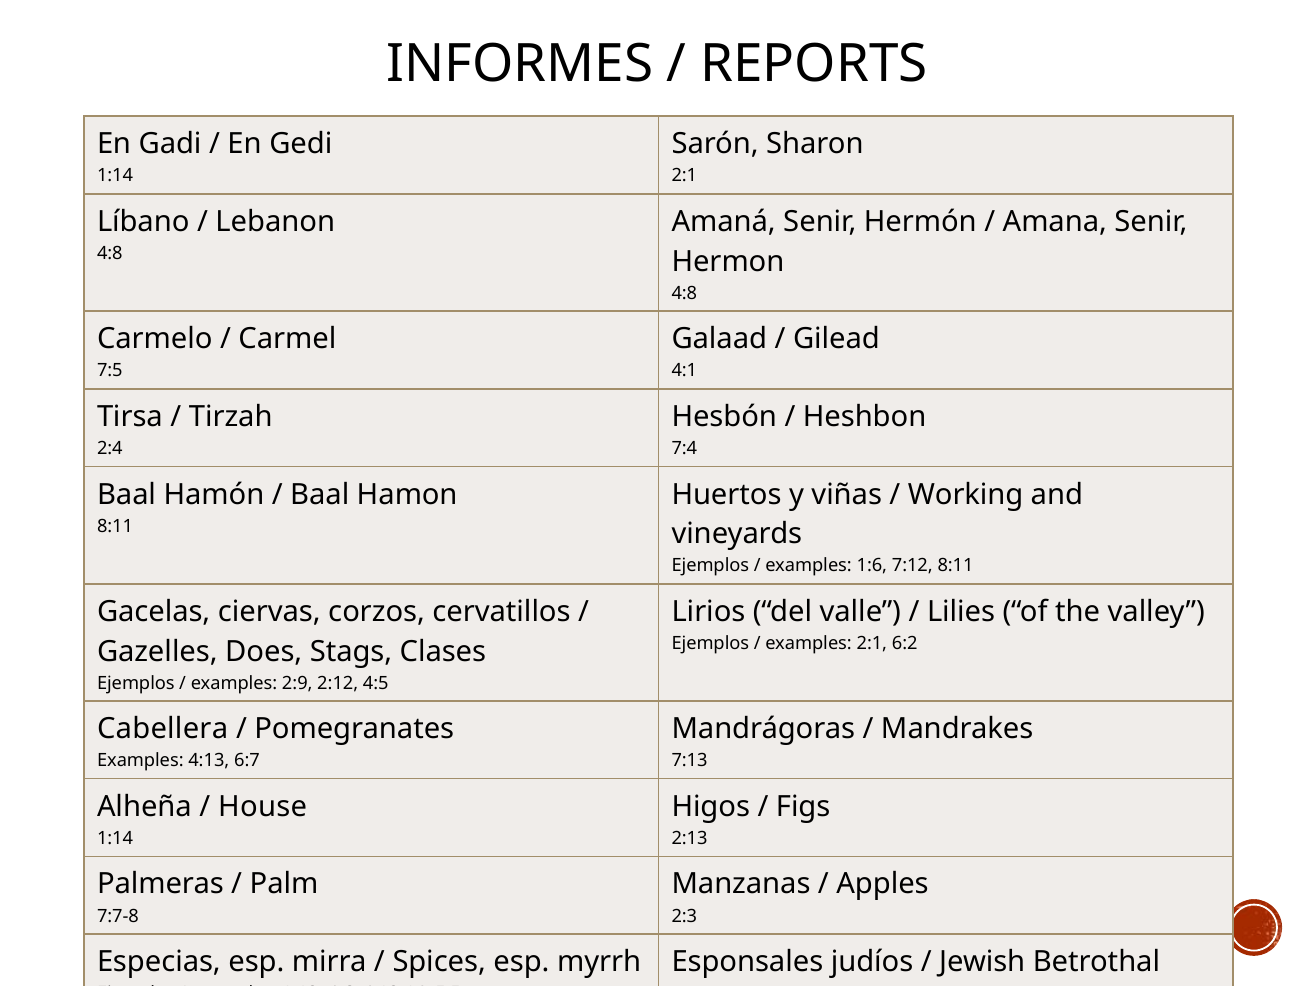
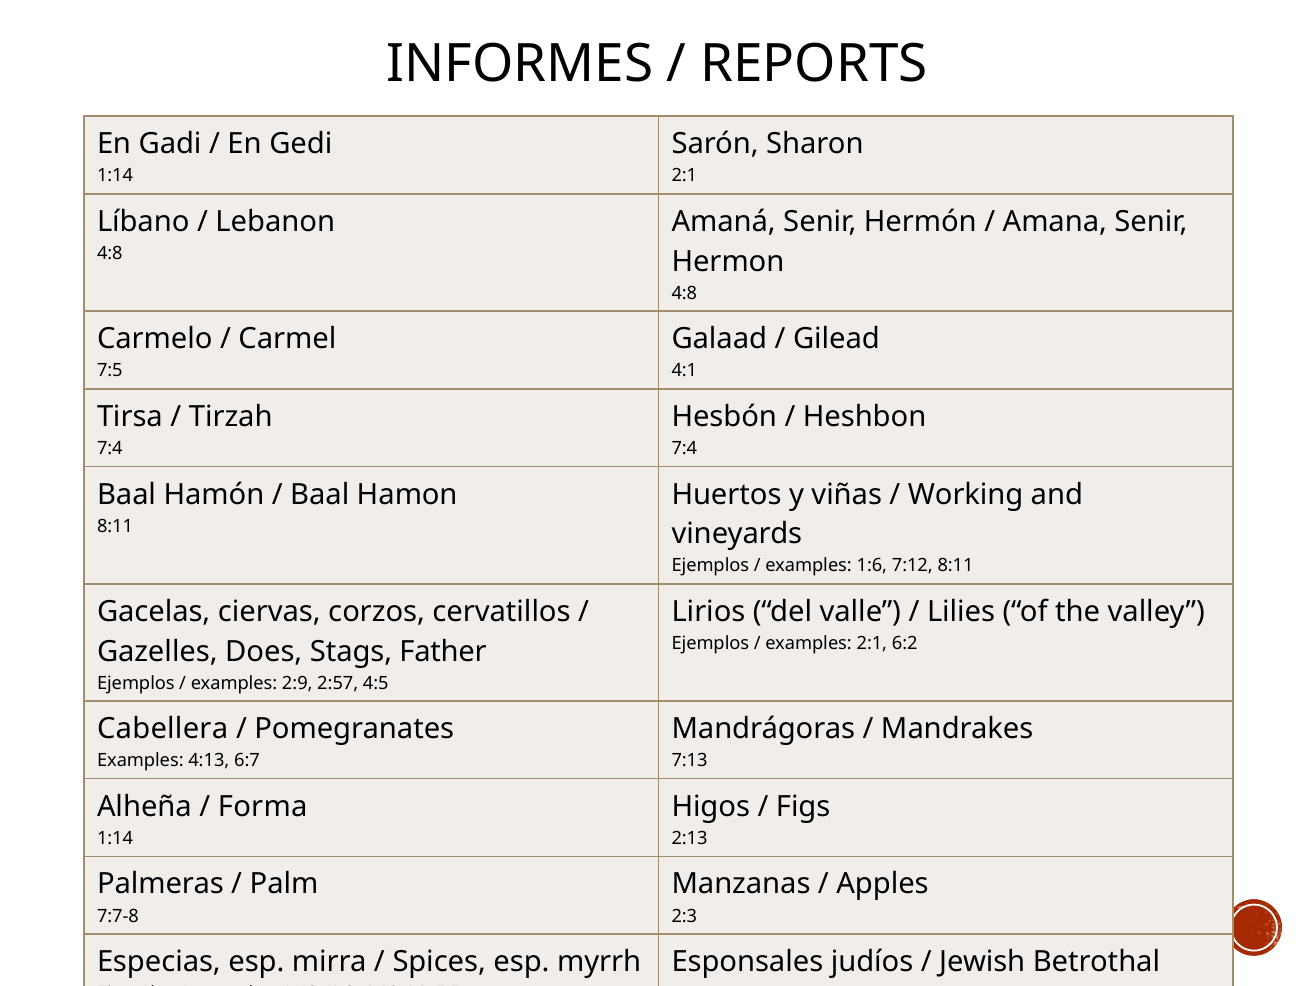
2:4 at (110, 449): 2:4 -> 7:4
Clases: Clases -> Father
2:12: 2:12 -> 2:57
House: House -> Forma
